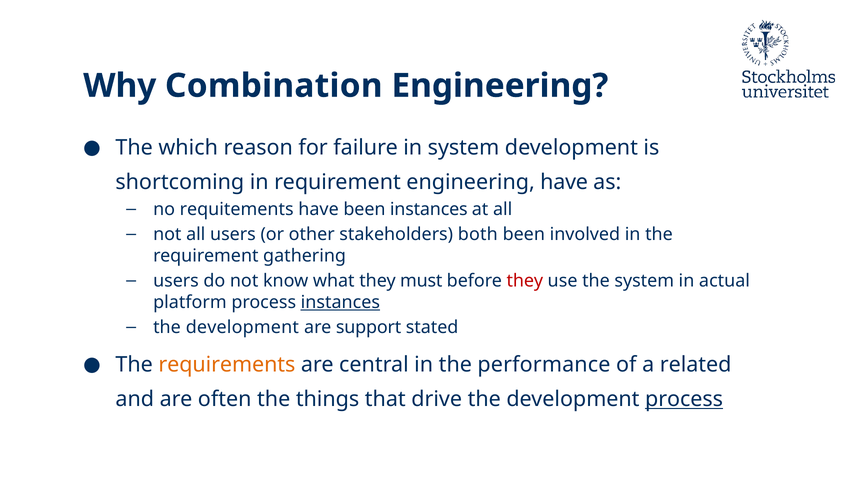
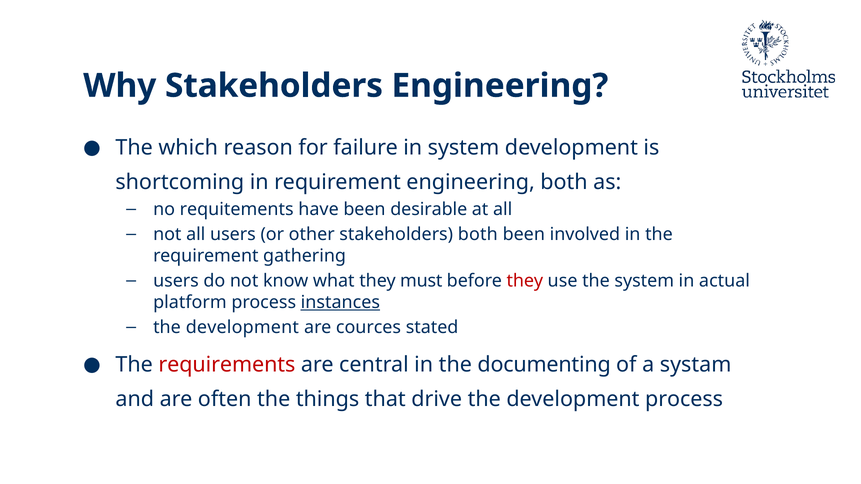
Why Combination: Combination -> Stakeholders
engineering have: have -> both
been instances: instances -> desirable
support: support -> cources
requirements colour: orange -> red
performance: performance -> documenting
related: related -> systam
process at (684, 400) underline: present -> none
